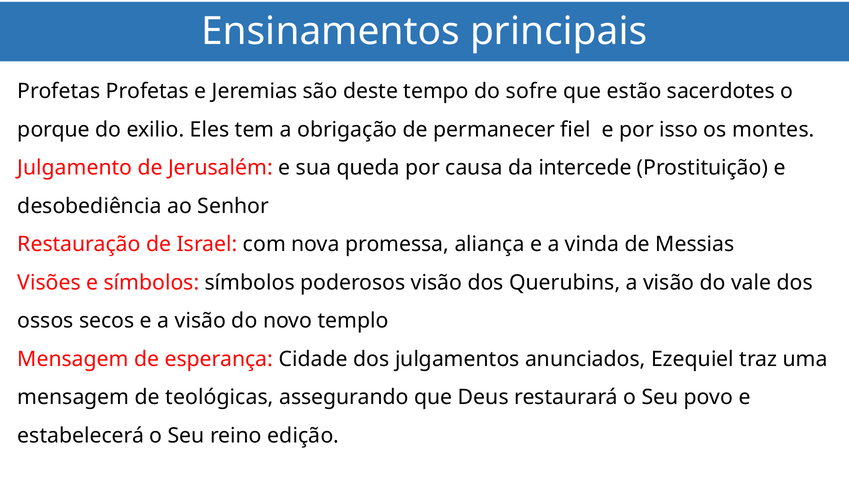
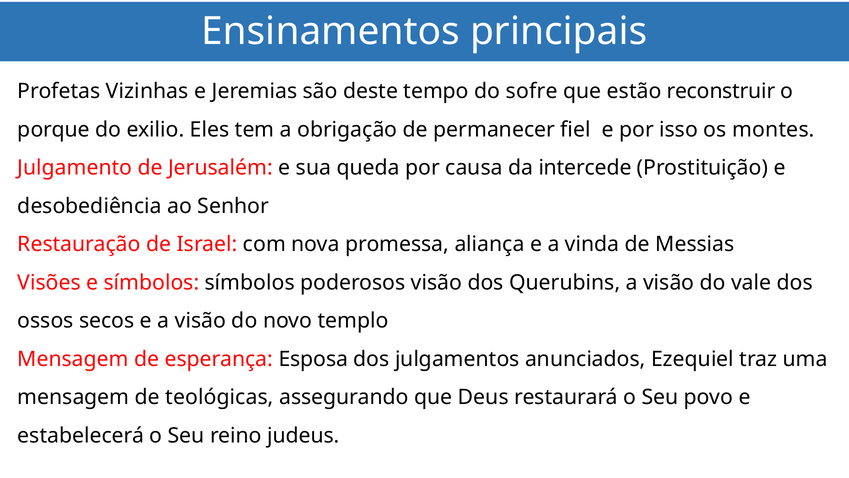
Profetas Profetas: Profetas -> Vizinhas
sacerdotes: sacerdotes -> reconstruir
Cidade: Cidade -> Esposa
edição: edição -> judeus
